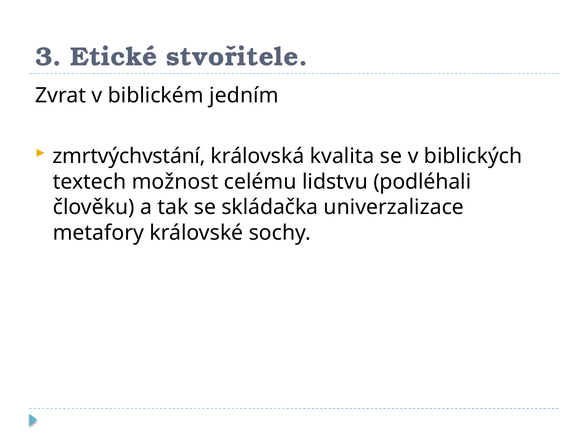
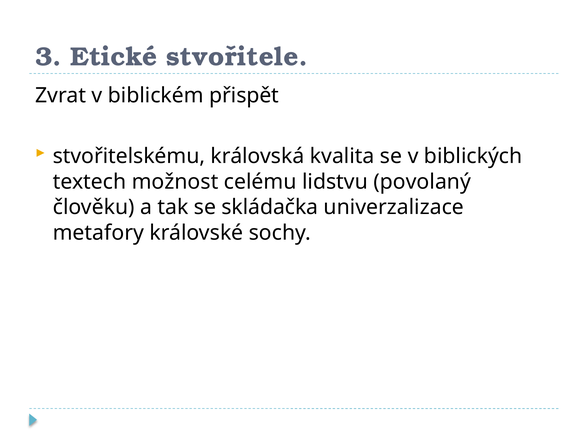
jedním: jedním -> přispět
zmrtvýchvstání: zmrtvýchvstání -> stvořitelskému
podléhali: podléhali -> povolaný
